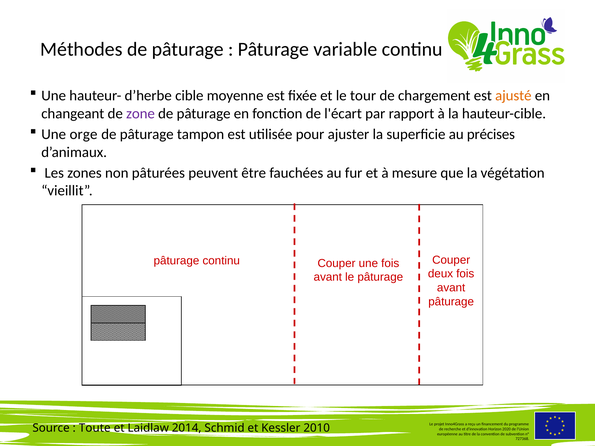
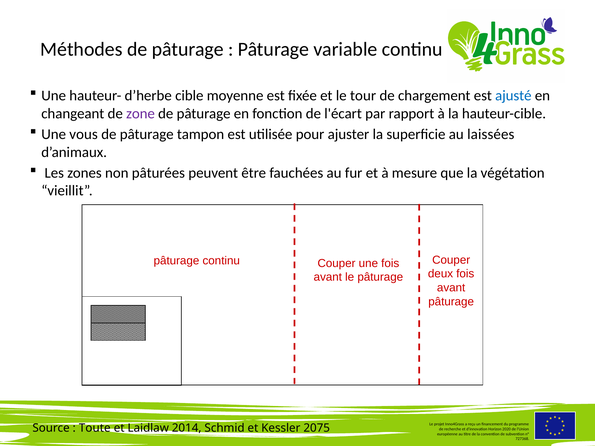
ajusté colour: orange -> blue
orge: orge -> vous
précises: précises -> laissées
2010: 2010 -> 2075
